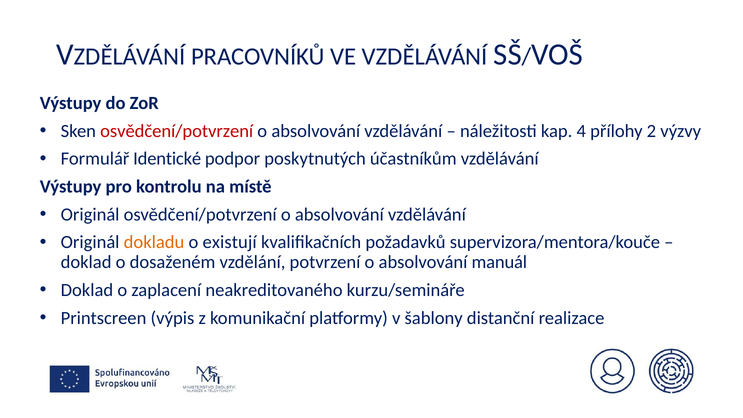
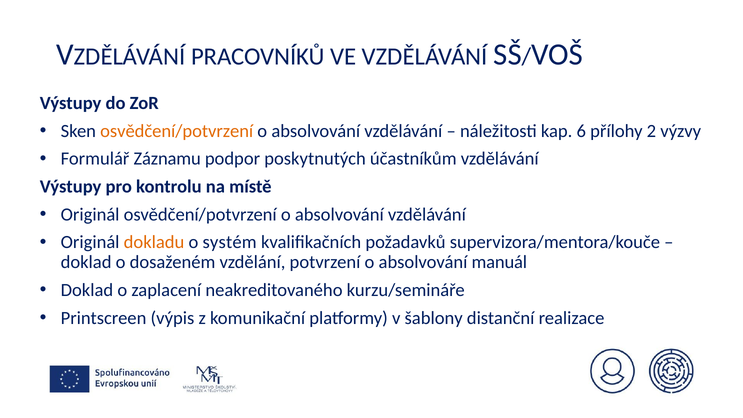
osvědčení/potvrzení at (177, 131) colour: red -> orange
4: 4 -> 6
Identické: Identické -> Záznamu
existují: existují -> systém
